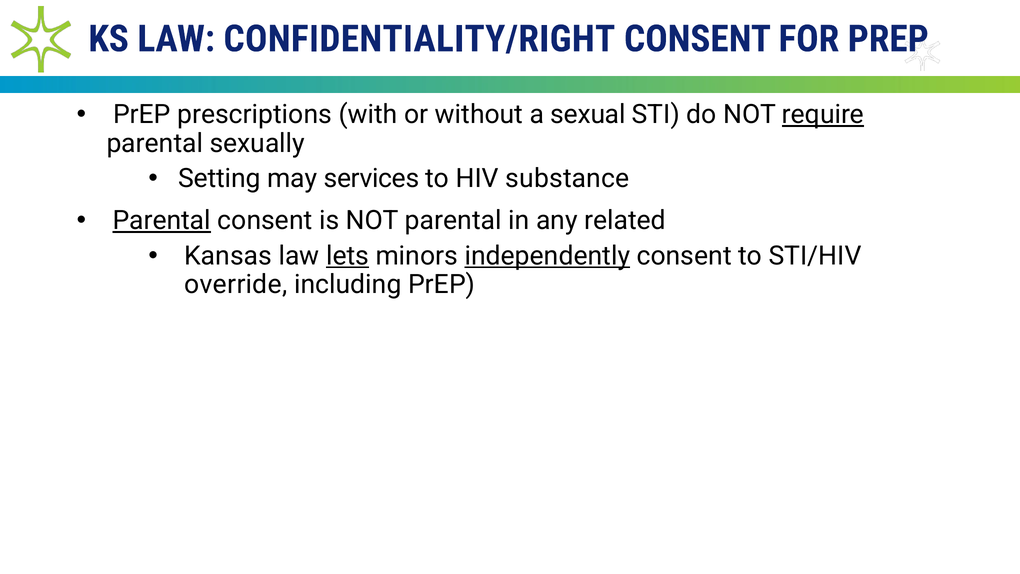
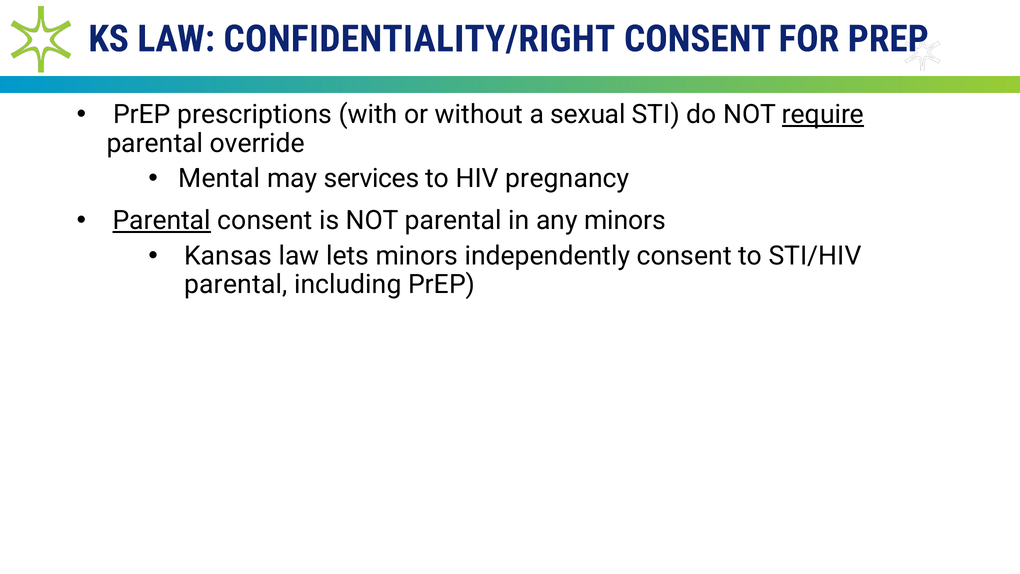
sexually: sexually -> override
Setting: Setting -> Mental
substance: substance -> pregnancy
any related: related -> minors
lets underline: present -> none
independently underline: present -> none
override at (236, 284): override -> parental
